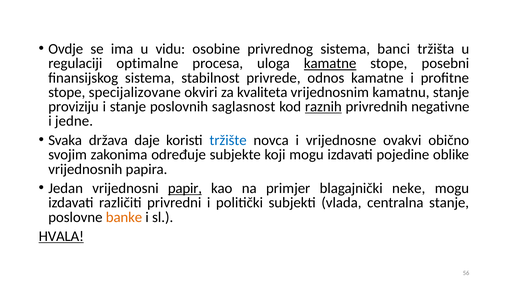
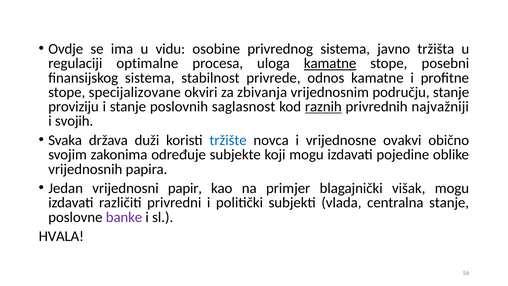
banci: banci -> javno
kvaliteta: kvaliteta -> zbivanja
kamatnu: kamatnu -> području
negativne: negativne -> najvažniji
jedne: jedne -> svojih
daje: daje -> duži
papir underline: present -> none
neke: neke -> višak
banke colour: orange -> purple
HVALA underline: present -> none
